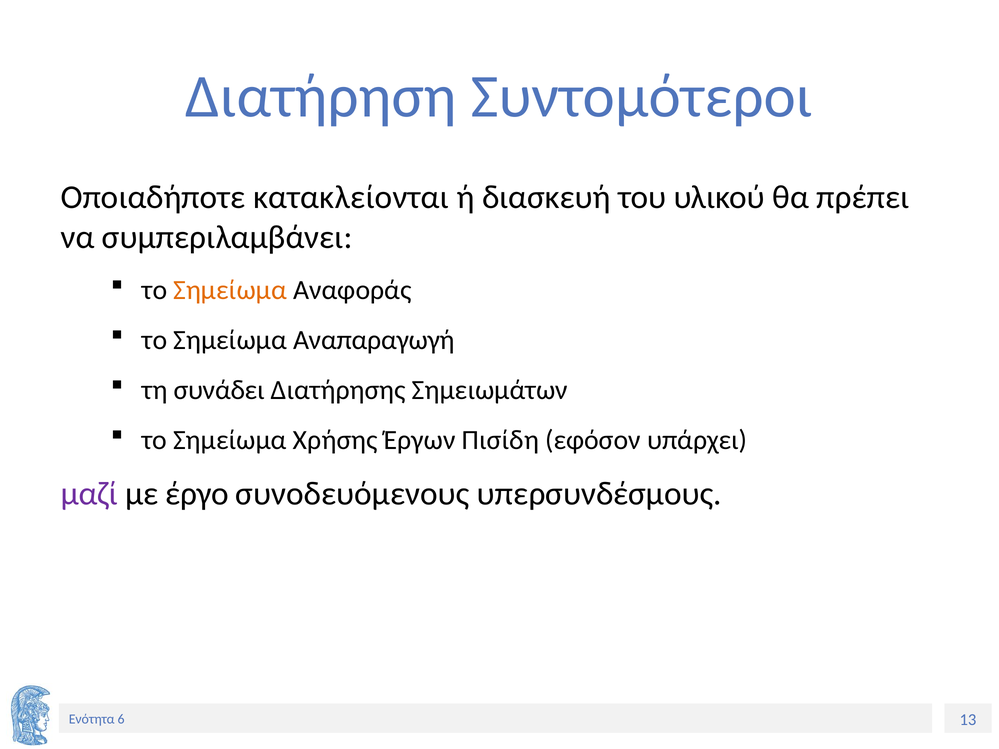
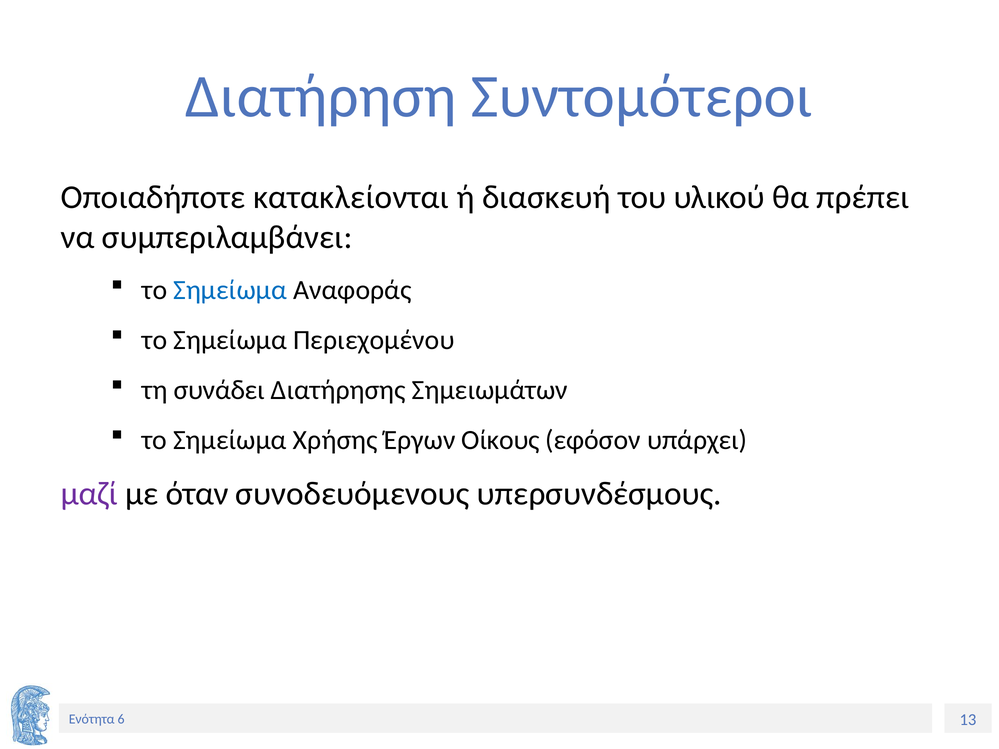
Σημείωμα at (230, 290) colour: orange -> blue
Αναπαραγωγή: Αναπαραγωγή -> Περιεχομένου
Πισίδη: Πισίδη -> Οίκους
έργο: έργο -> όταν
